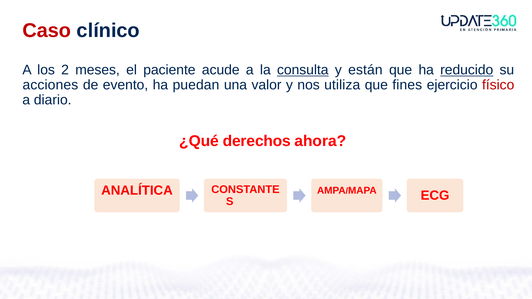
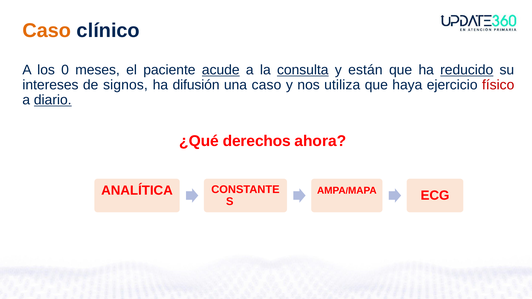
Caso at (47, 31) colour: red -> orange
2: 2 -> 0
acude underline: none -> present
acciones: acciones -> intereses
evento: evento -> signos
puedan: puedan -> difusión
una valor: valor -> caso
fines: fines -> haya
diario underline: none -> present
